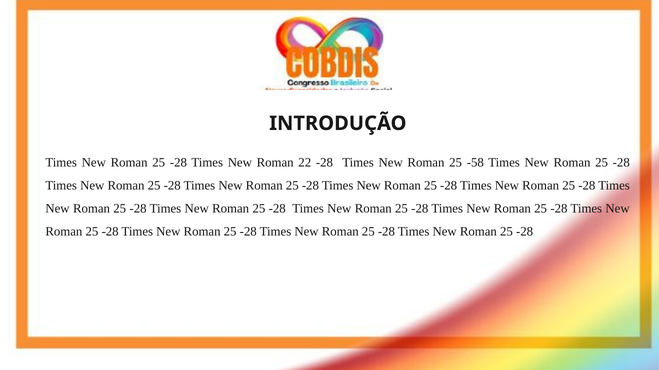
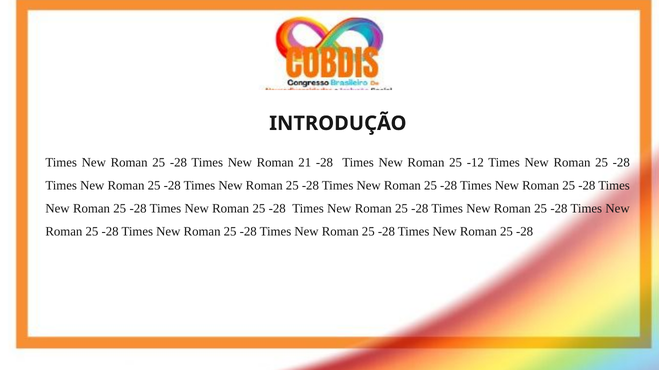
22: 22 -> 21
-58: -58 -> -12
